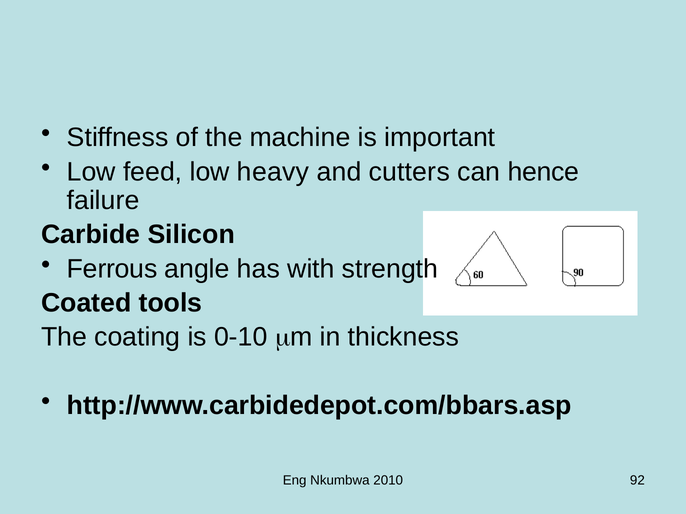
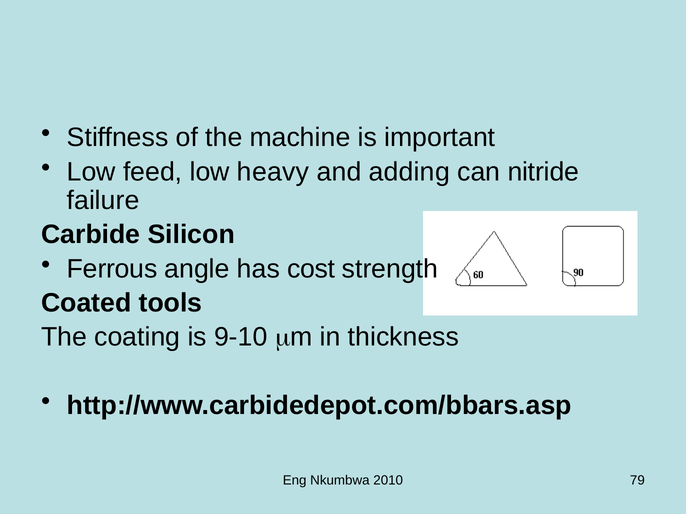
cutters: cutters -> adding
hence: hence -> nitride
with: with -> cost
0-10: 0-10 -> 9-10
92: 92 -> 79
